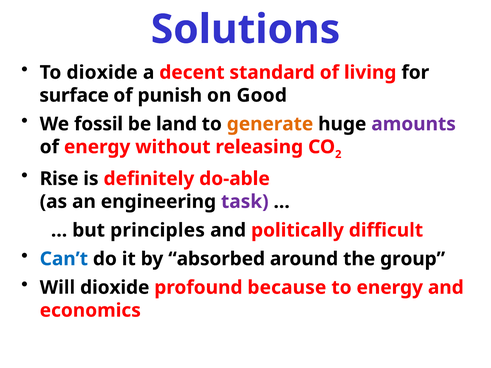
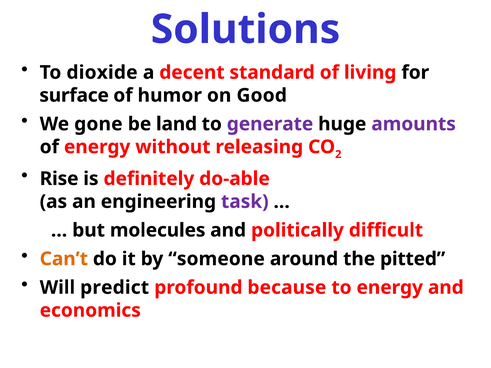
punish: punish -> humor
fossil: fossil -> gone
generate colour: orange -> purple
principles: principles -> molecules
Can’t colour: blue -> orange
absorbed: absorbed -> someone
group: group -> pitted
Will dioxide: dioxide -> predict
